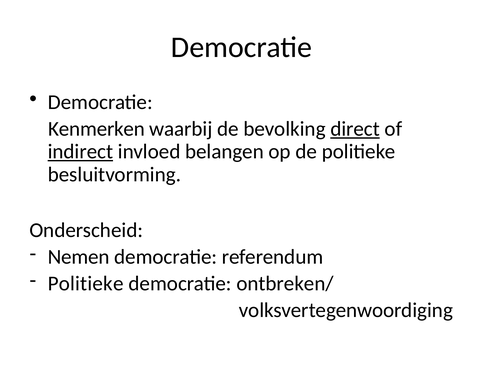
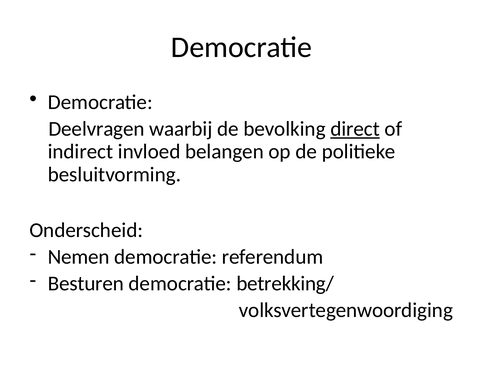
Kenmerken: Kenmerken -> Deelvragen
indirect underline: present -> none
Politieke at (86, 284): Politieke -> Besturen
ontbreken/: ontbreken/ -> betrekking/
